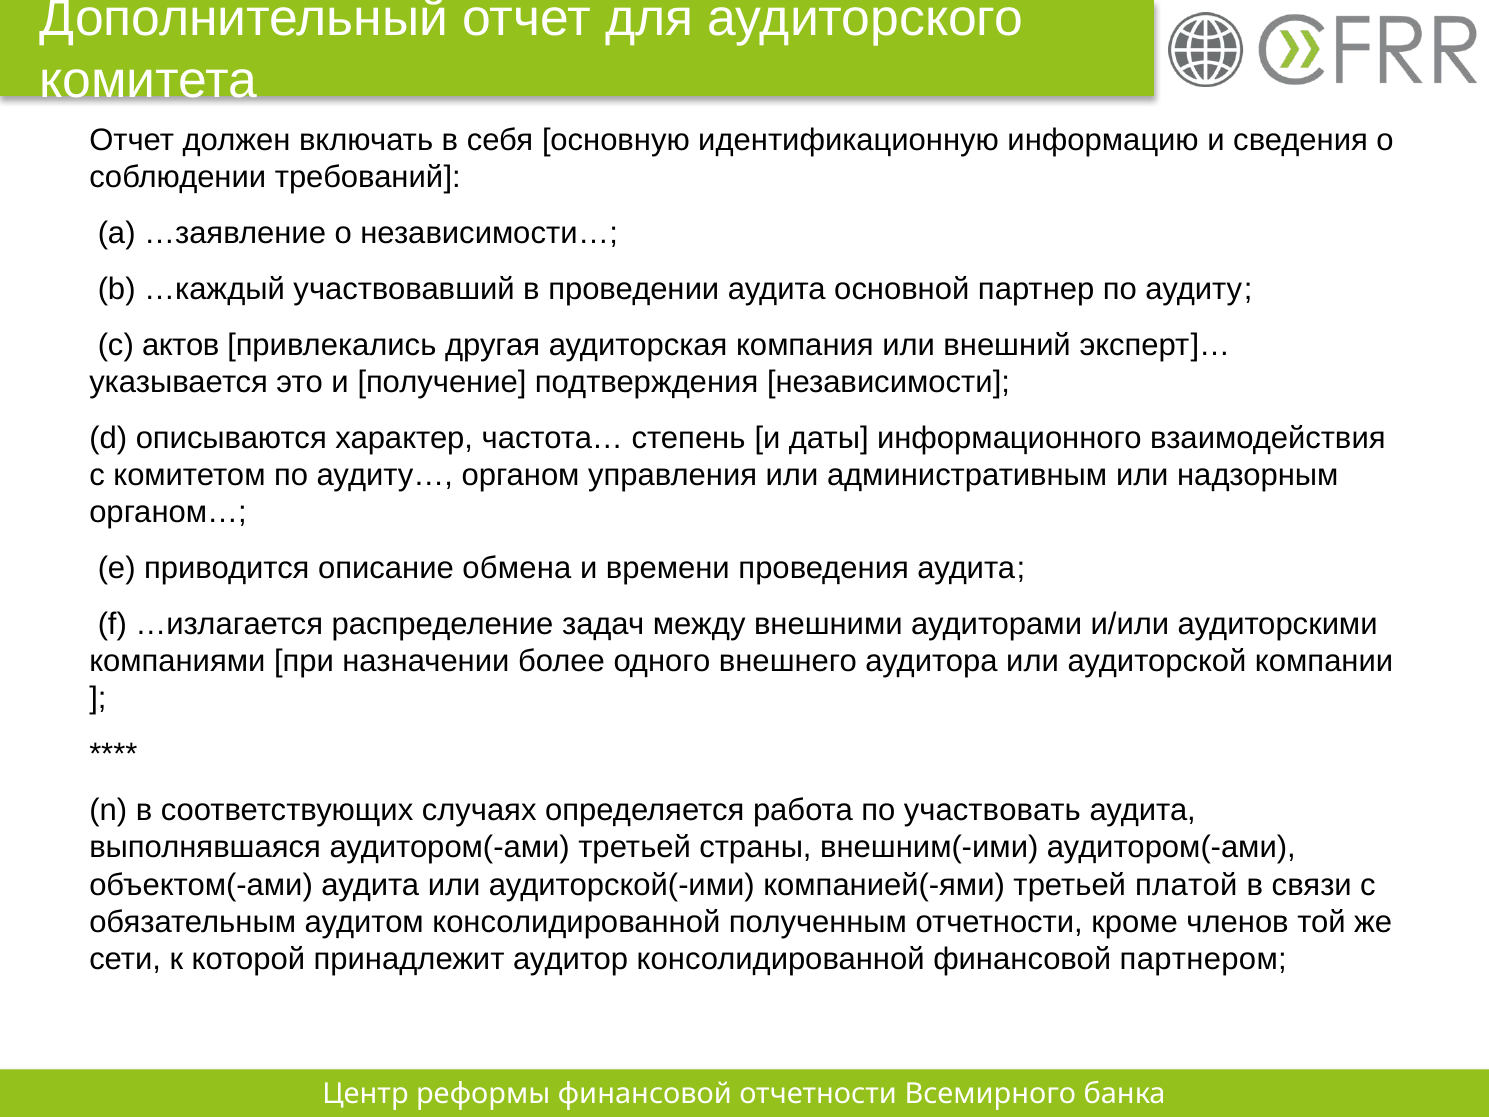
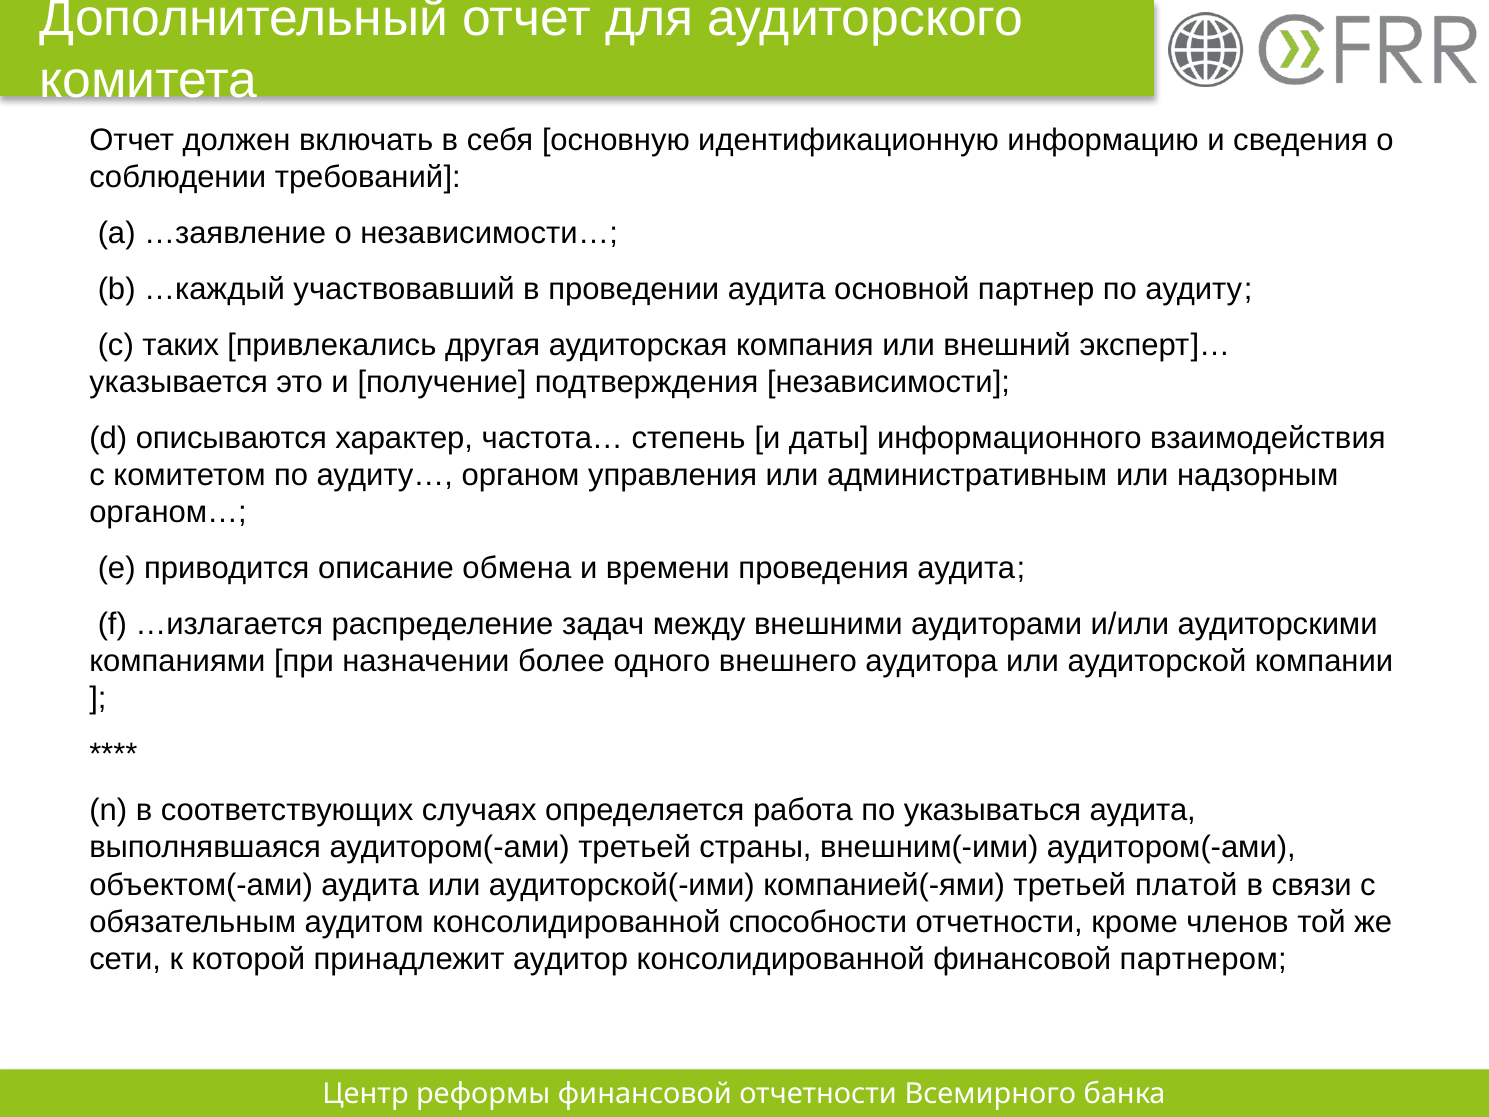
актов: актов -> таких
участвовать: участвовать -> указываться
полученным: полученным -> способности
